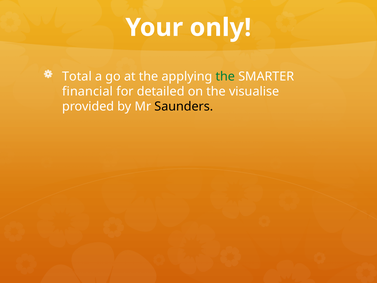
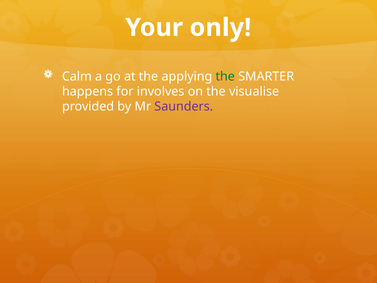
Total: Total -> Calm
financial: financial -> happens
detailed: detailed -> involves
Saunders colour: black -> purple
